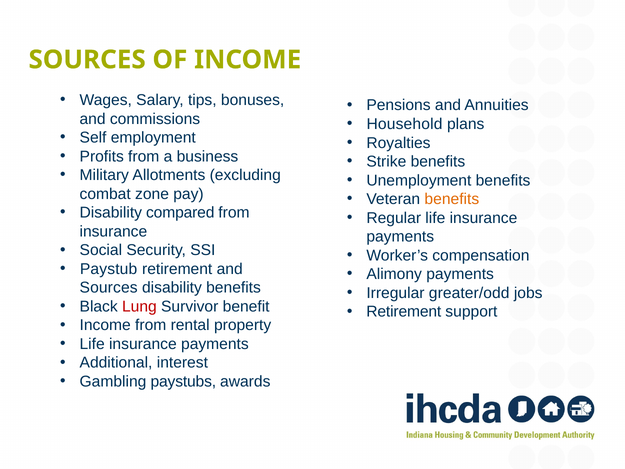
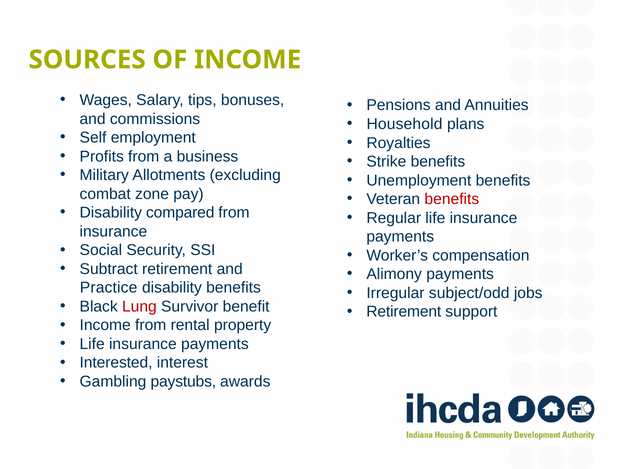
benefits at (452, 199) colour: orange -> red
Paystub: Paystub -> Subtract
Sources at (109, 288): Sources -> Practice
greater/odd: greater/odd -> subject/odd
Additional: Additional -> Interested
